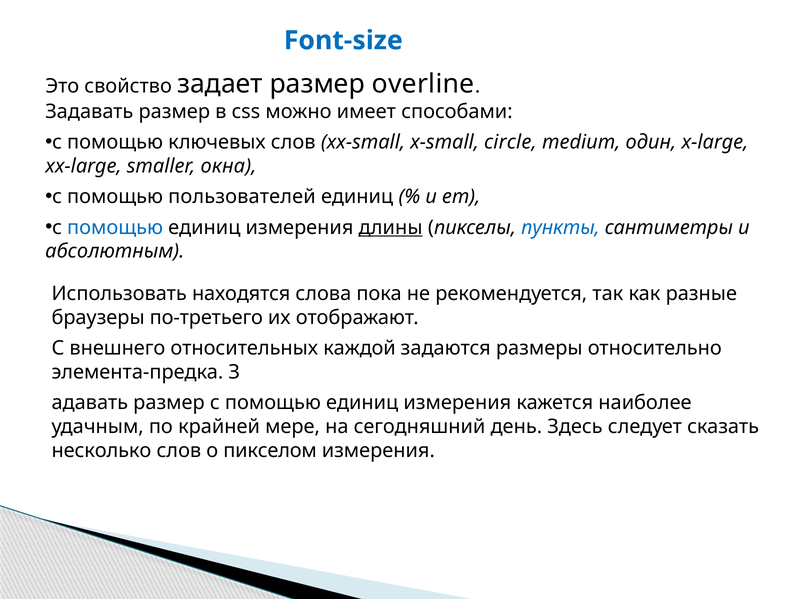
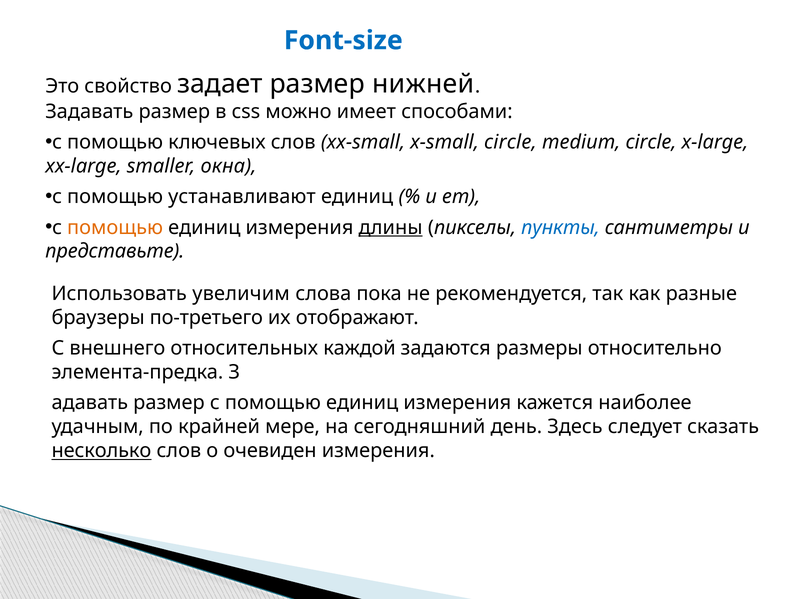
overline: overline -> нижней
medium один: один -> circle
пользователей: пользователей -> устанавливают
помощью at (115, 228) colour: blue -> orange
абсолютным: абсолютным -> представьте
находятся: находятся -> увеличим
несколько underline: none -> present
пикселом: пикселом -> очевиден
